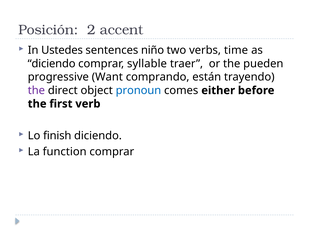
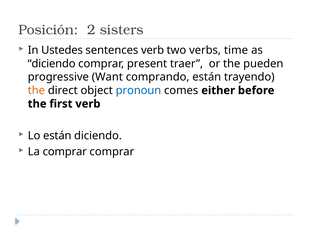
accent: accent -> sisters
sentences niño: niño -> verb
syllable: syllable -> present
the at (36, 90) colour: purple -> orange
Lo finish: finish -> están
La function: function -> comprar
